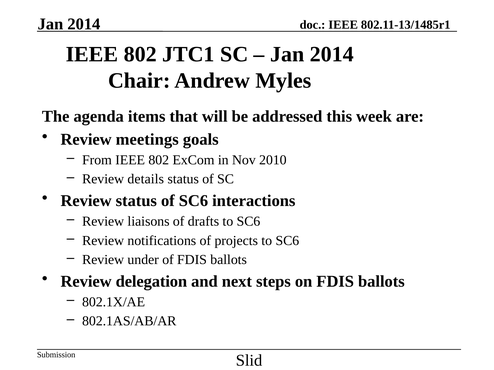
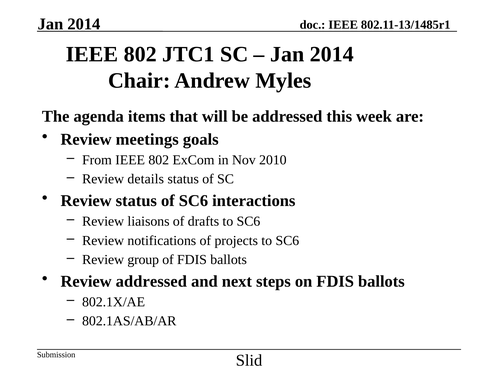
under: under -> group
Review delegation: delegation -> addressed
